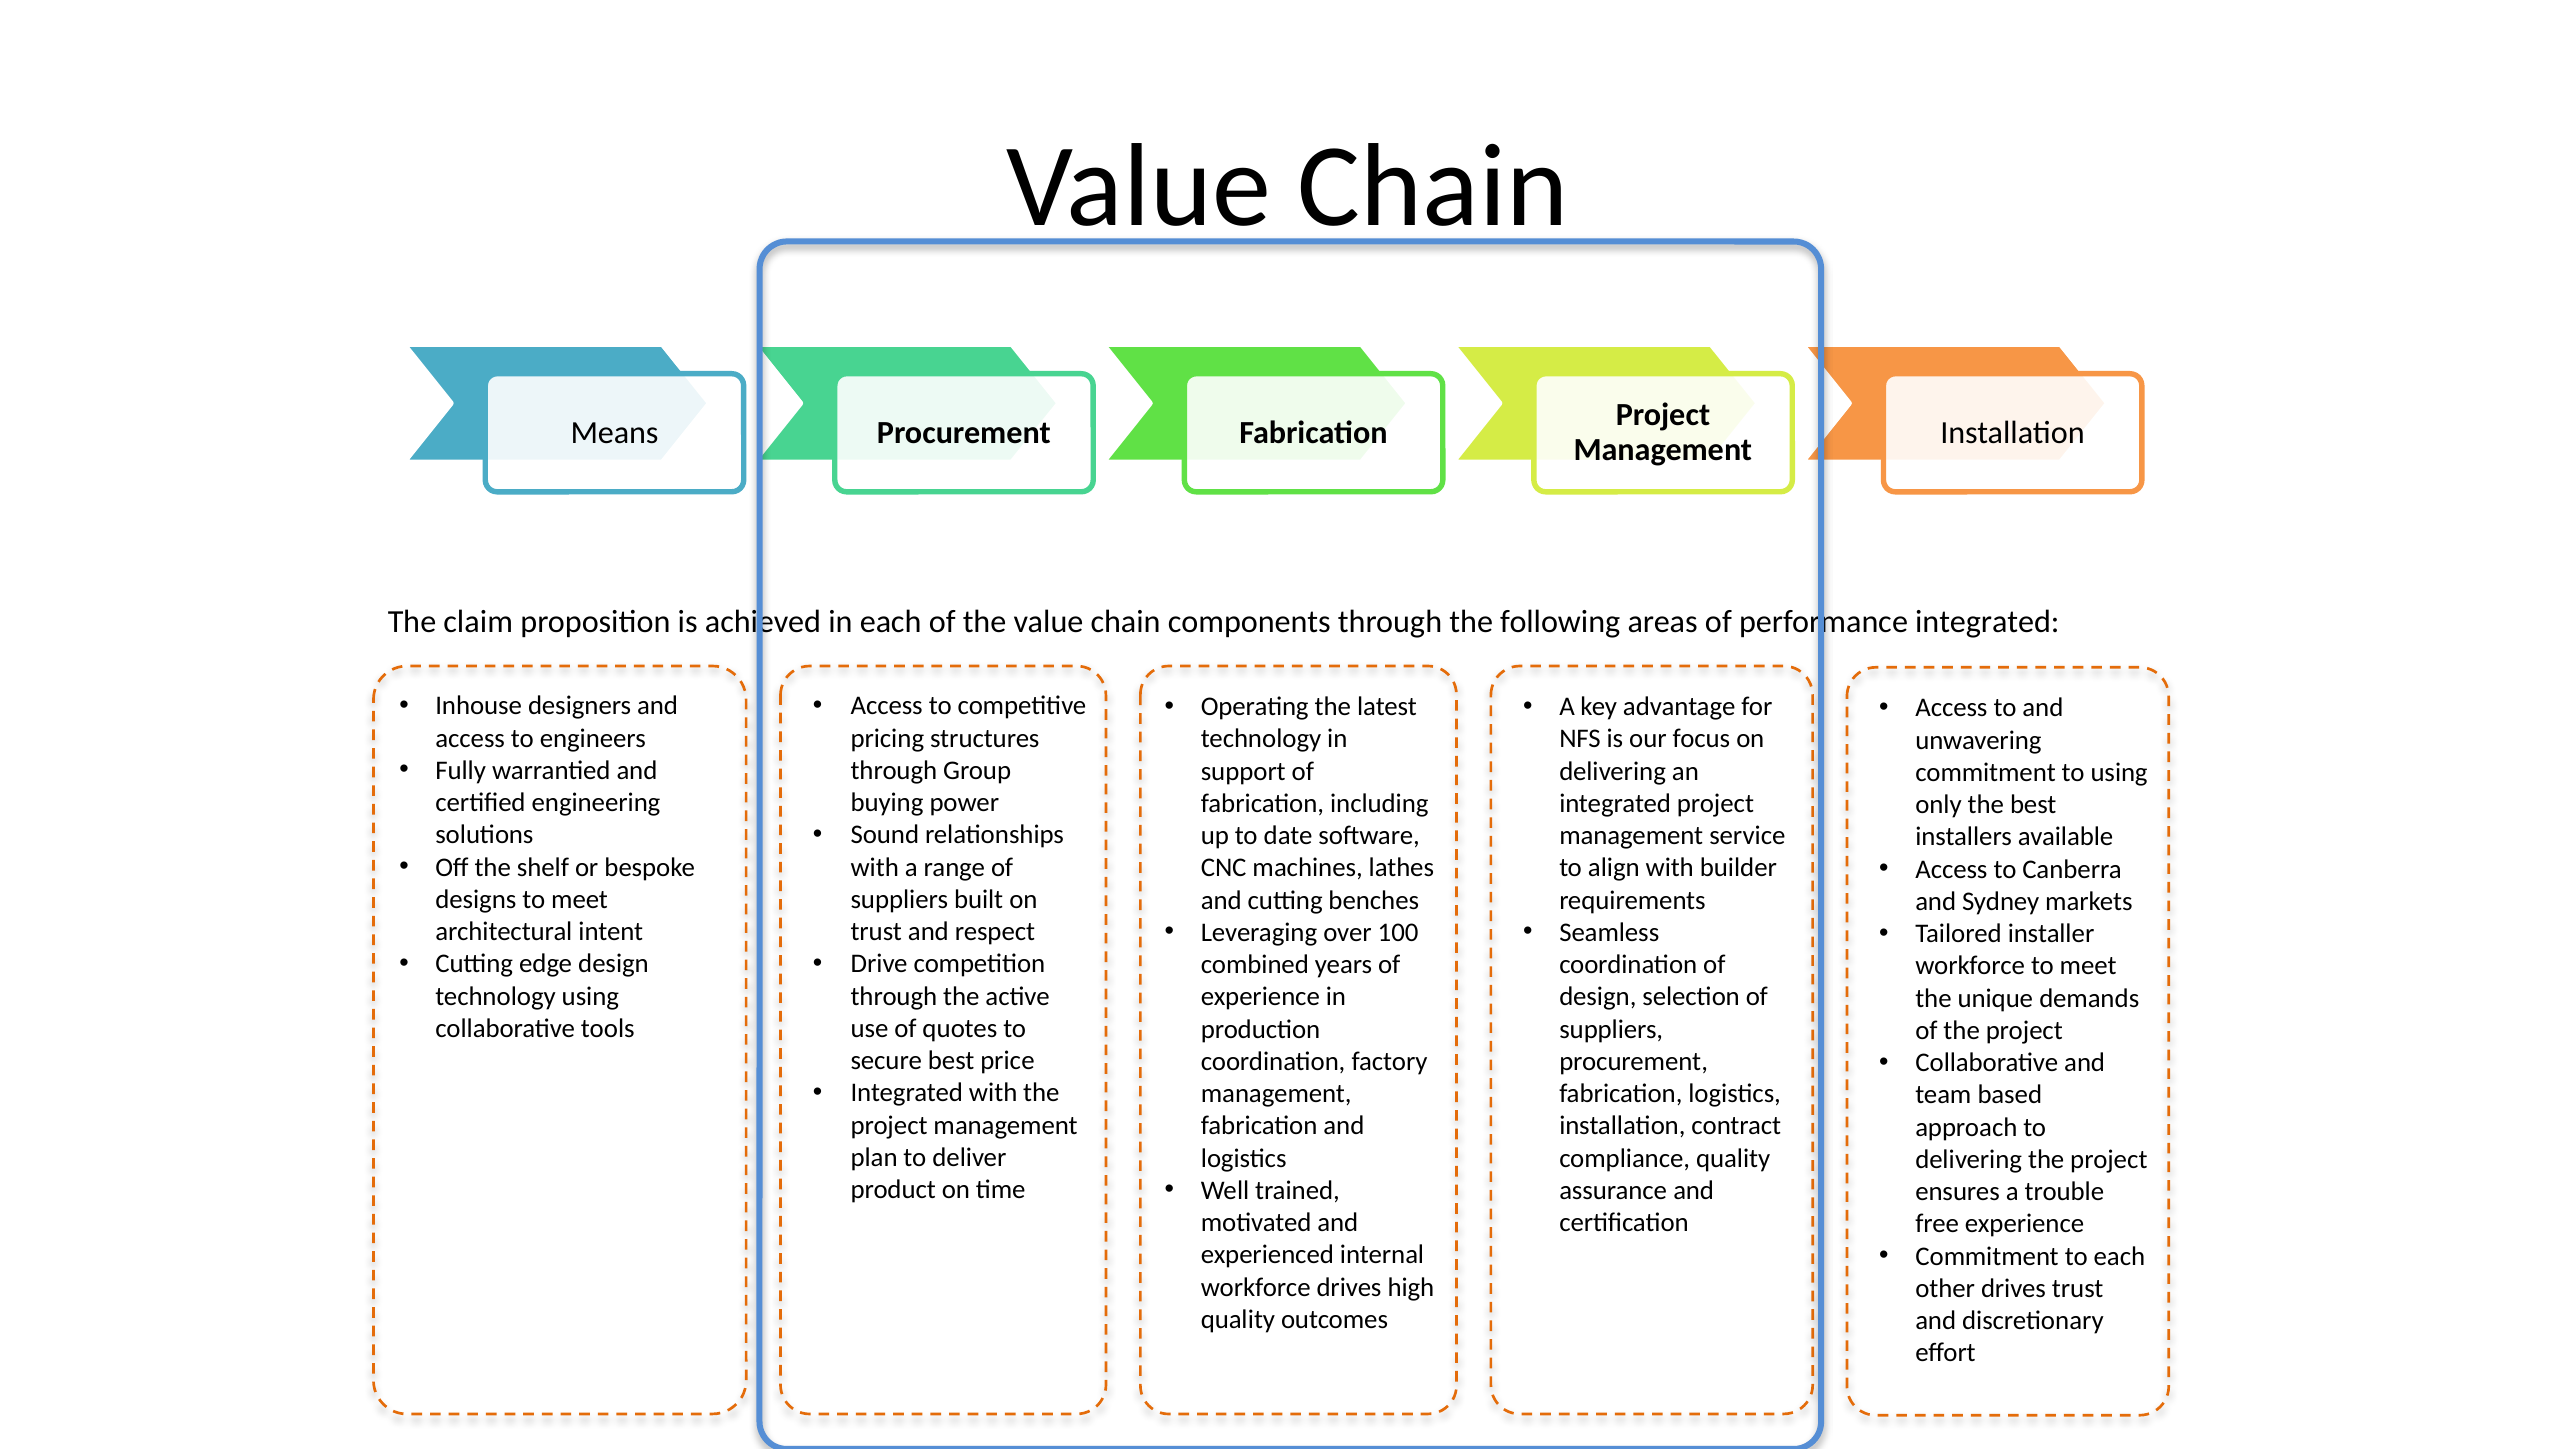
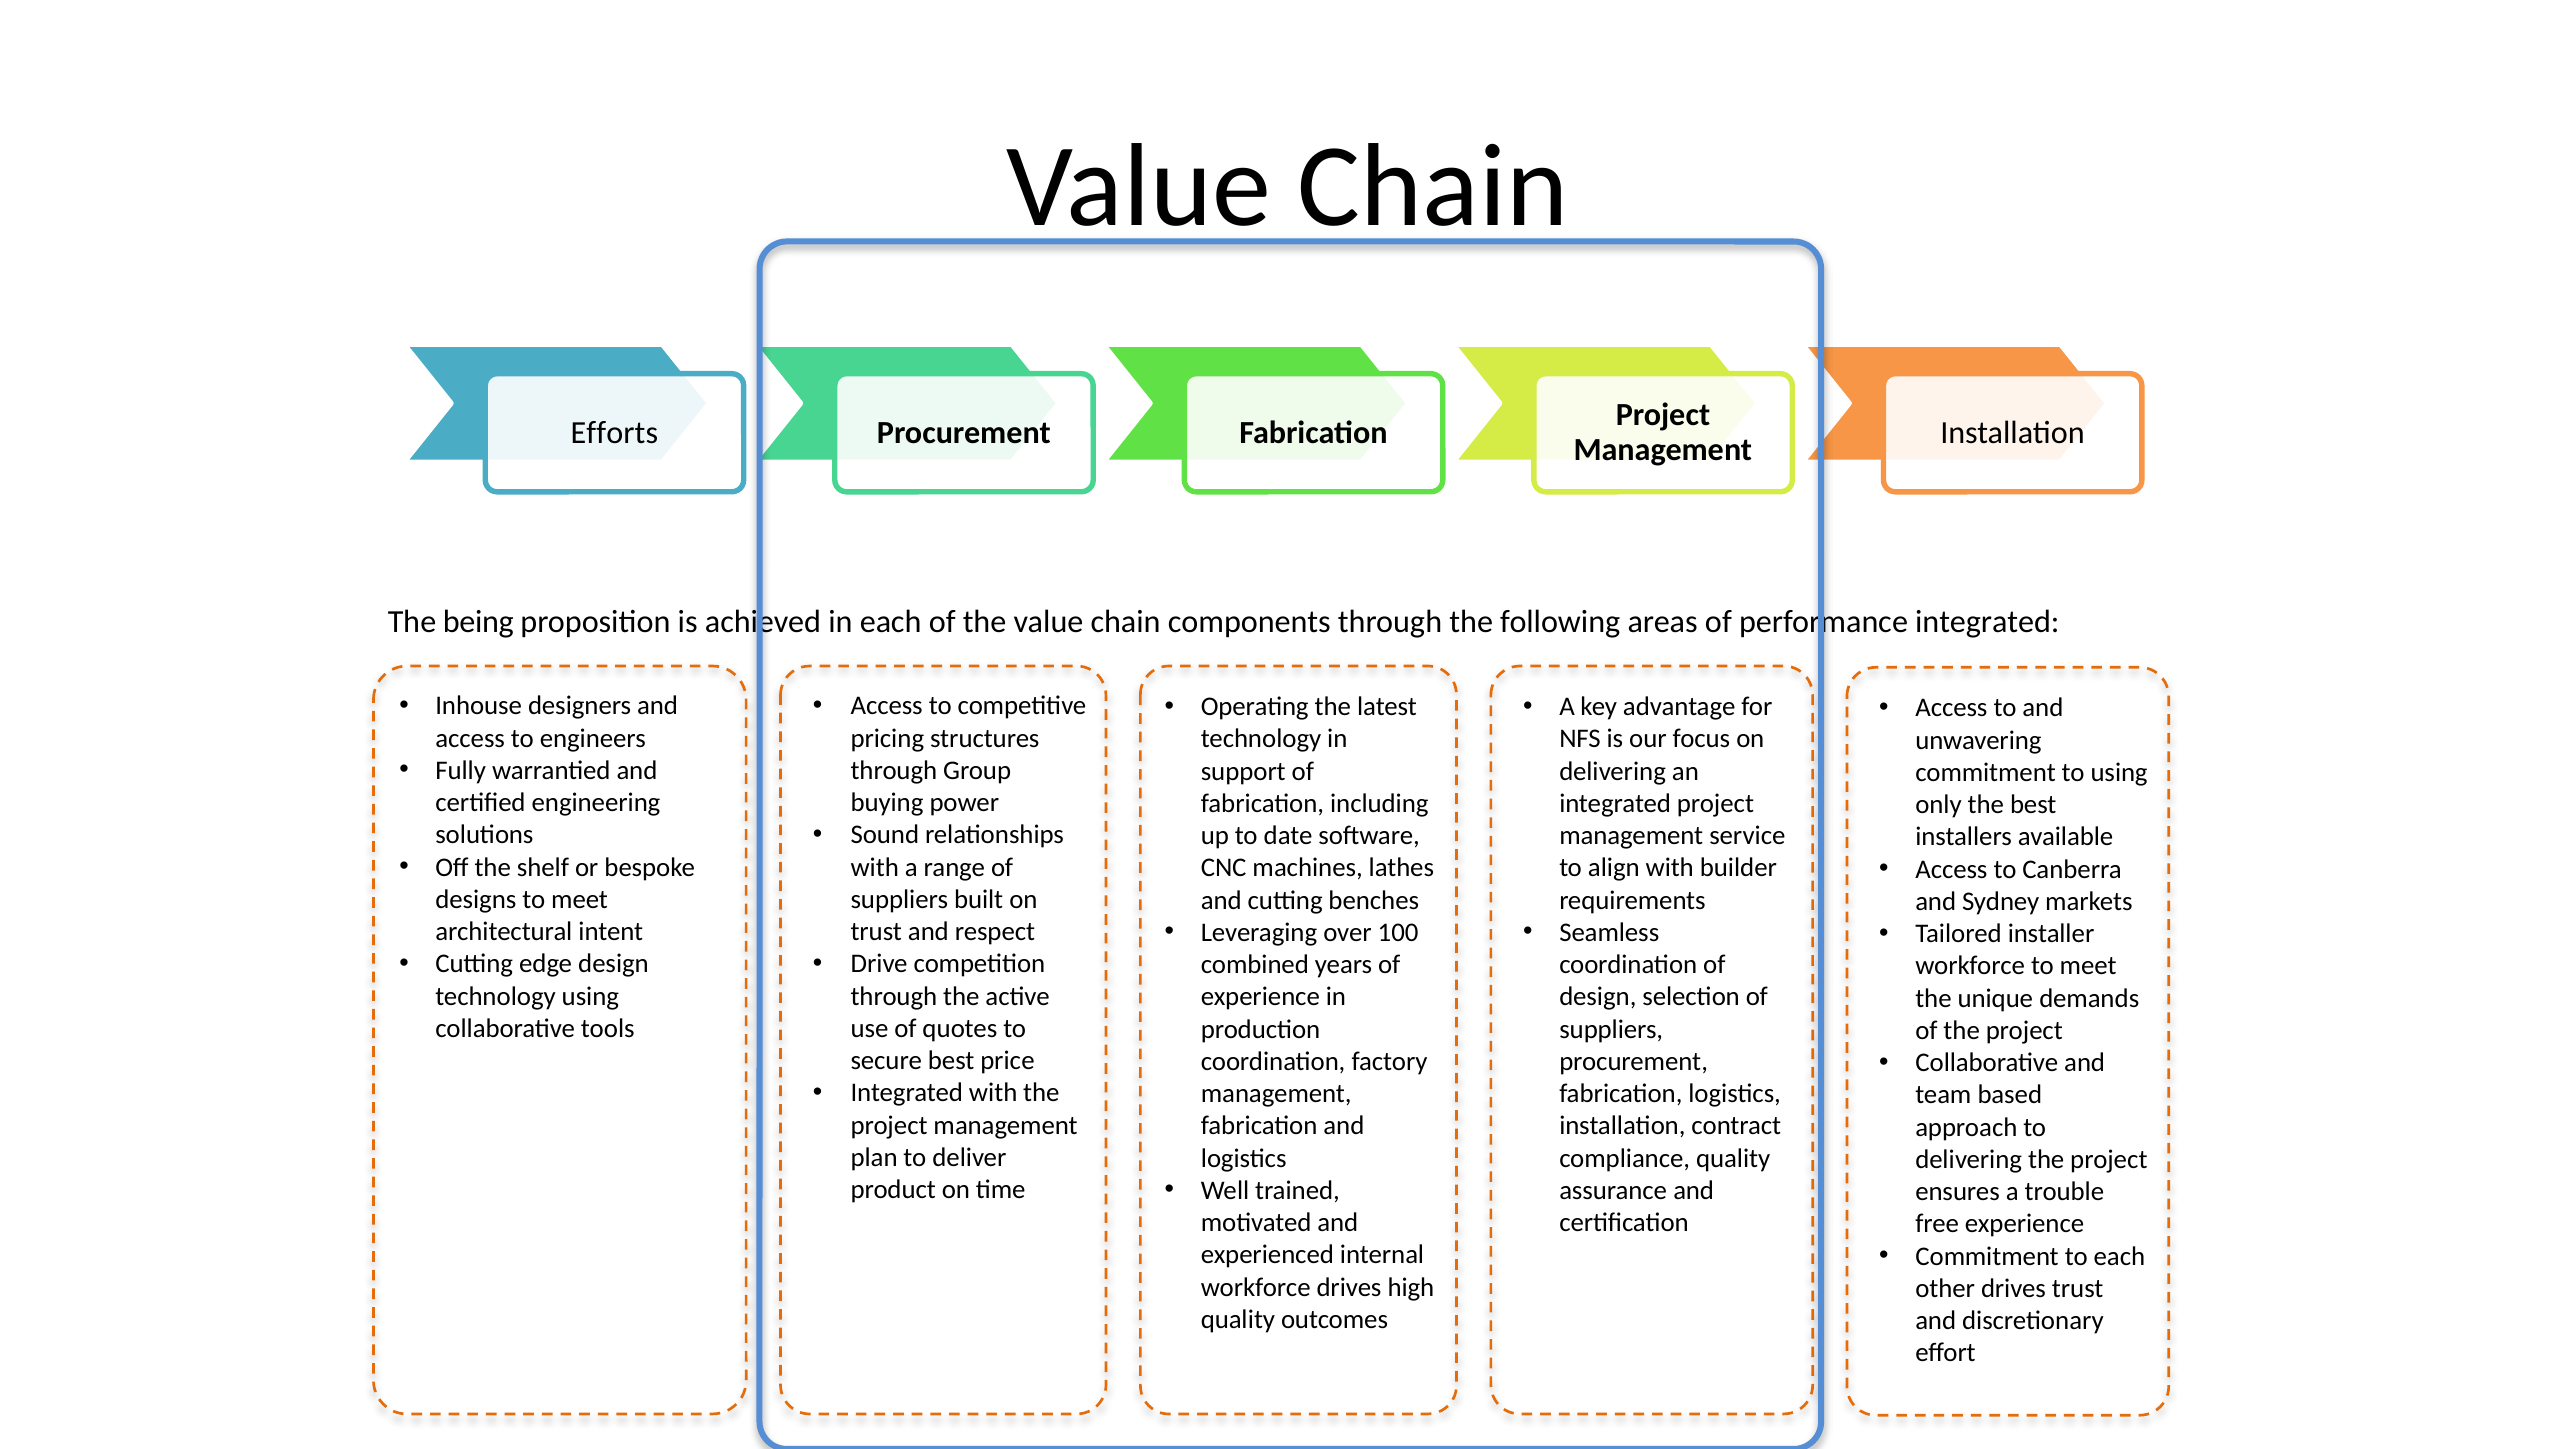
Means: Means -> Efforts
claim: claim -> being
